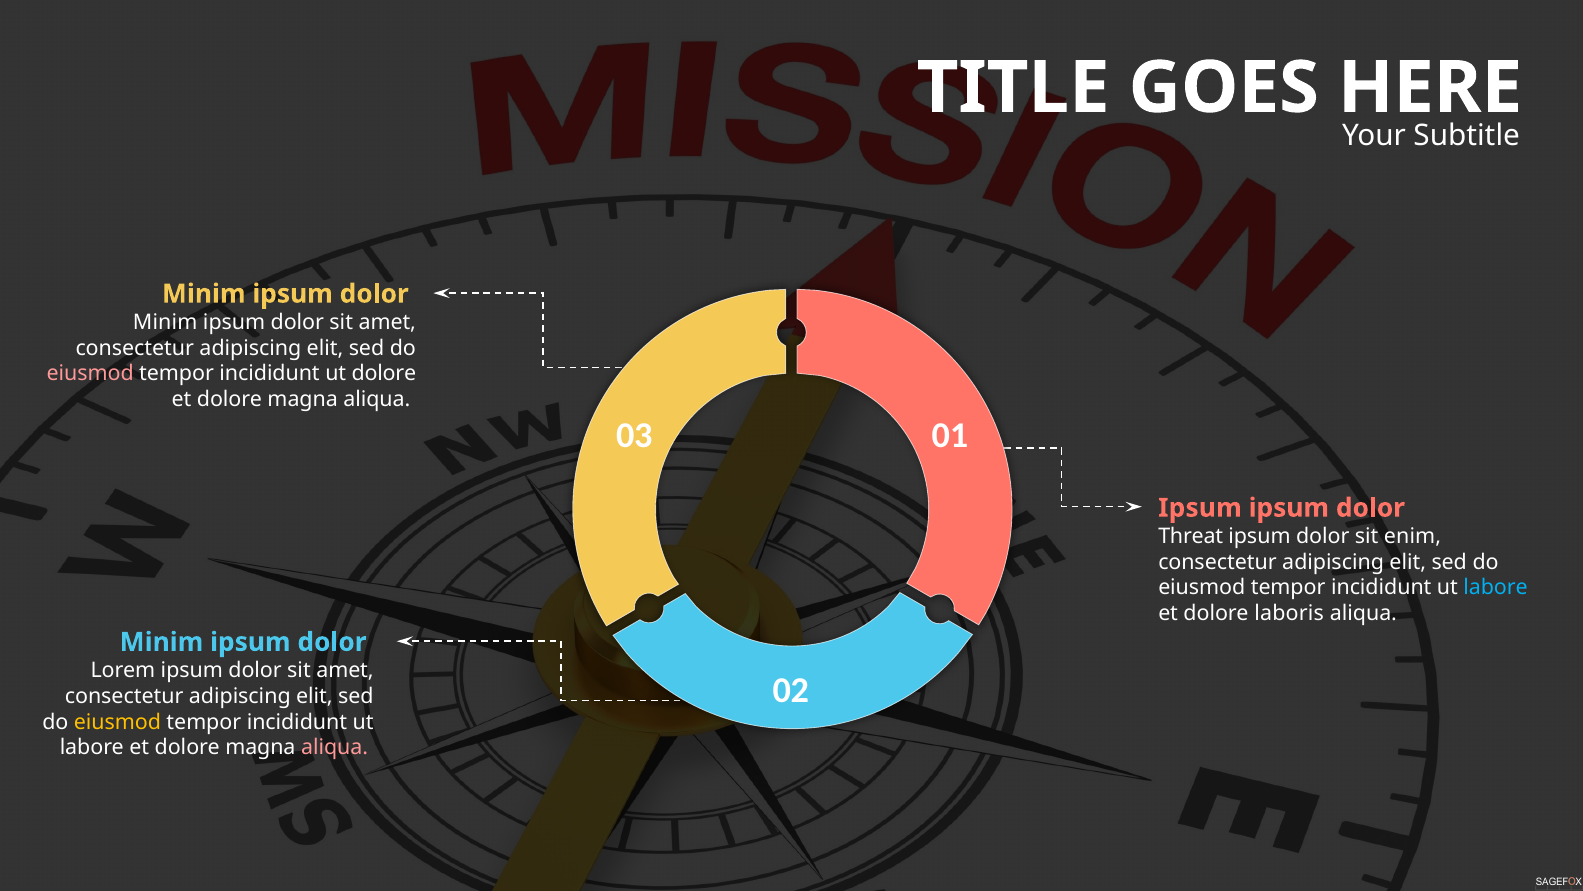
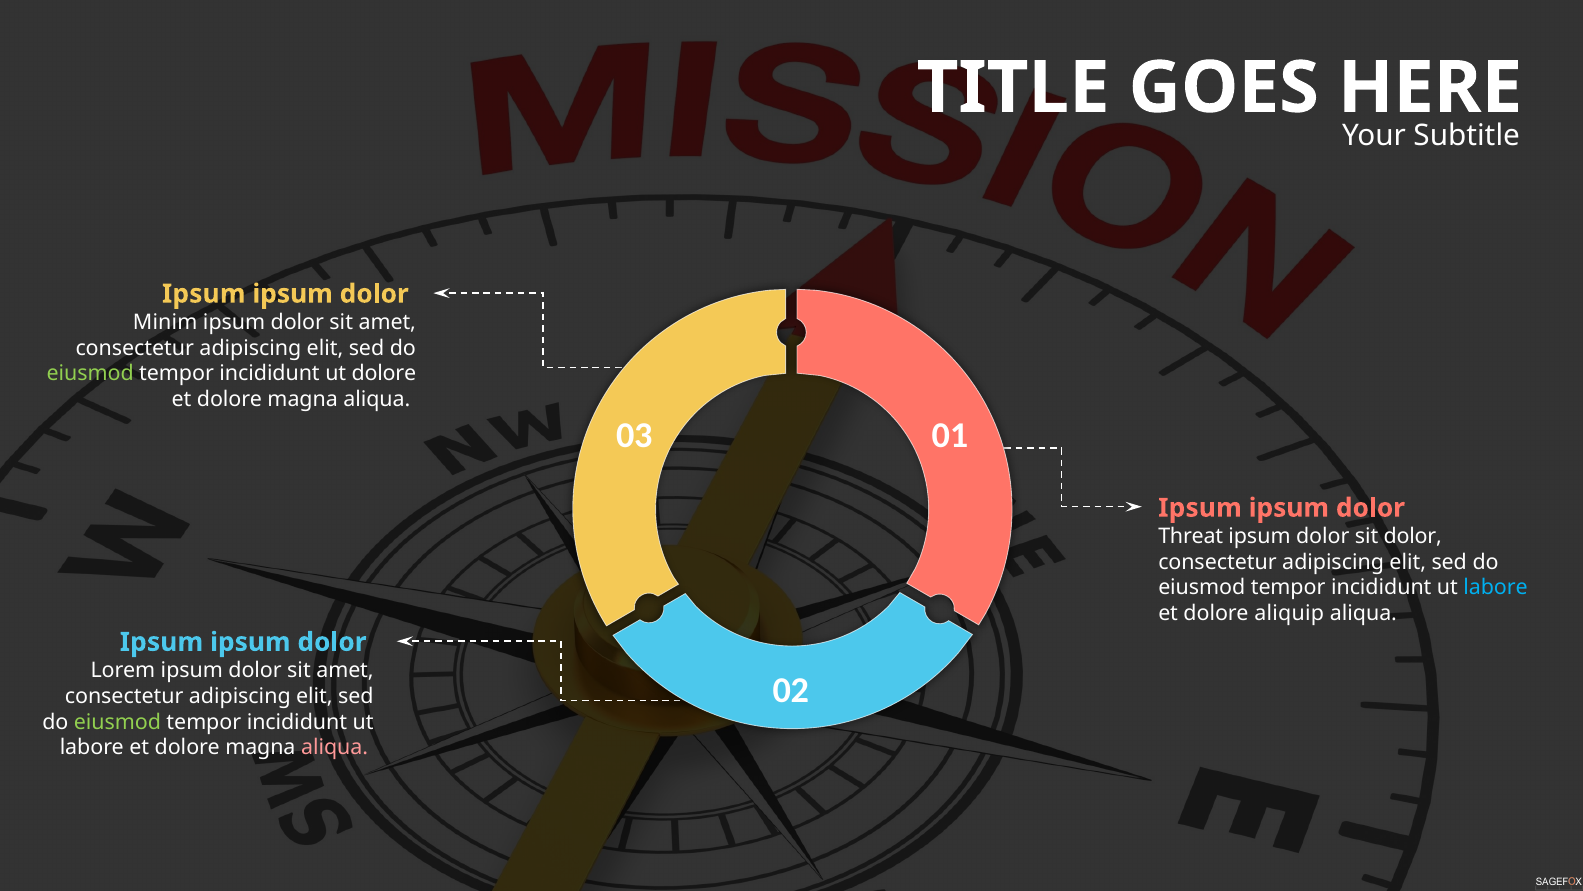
Minim at (204, 294): Minim -> Ipsum
eiusmod at (90, 374) colour: pink -> light green
sit enim: enim -> dolor
laboris: laboris -> aliquip
Minim at (162, 642): Minim -> Ipsum
eiusmod at (117, 722) colour: yellow -> light green
